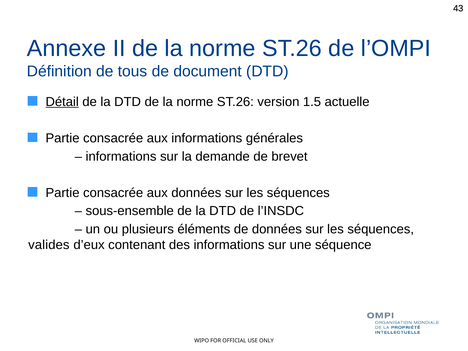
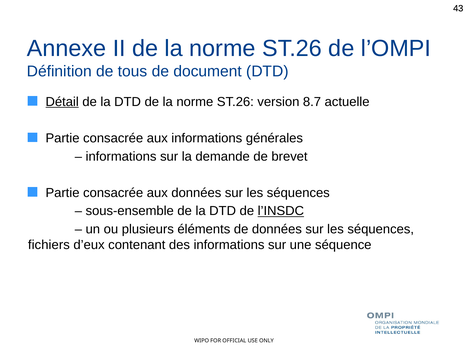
1.5: 1.5 -> 8.7
l’INSDC underline: none -> present
valides: valides -> fichiers
